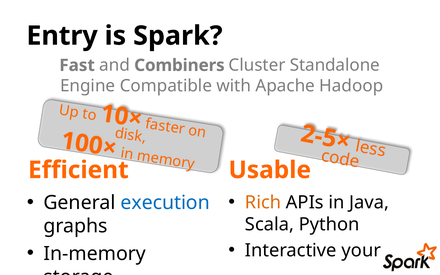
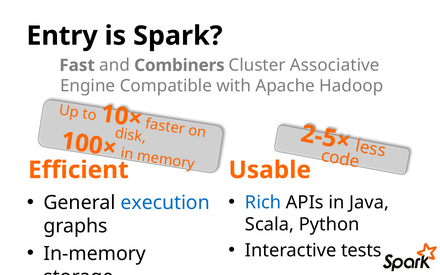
Standalone: Standalone -> Associative
Rich colour: orange -> blue
your: your -> tests
